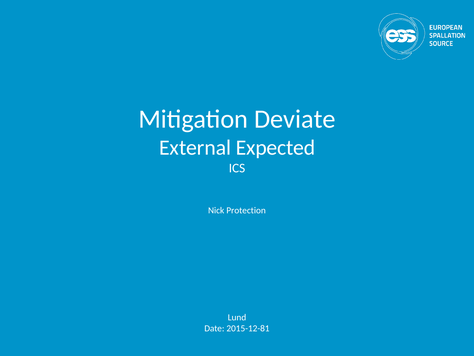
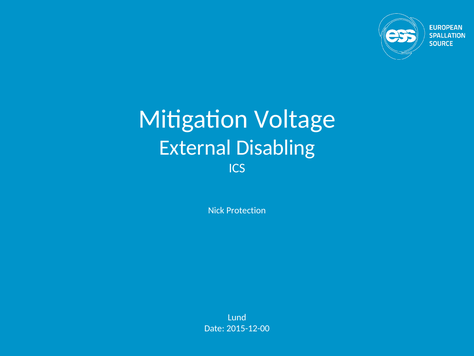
Deviate: Deviate -> Voltage
Expected: Expected -> Disabling
2015-12-81: 2015-12-81 -> 2015-12-00
